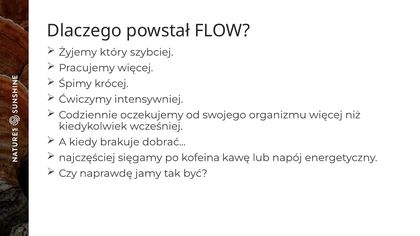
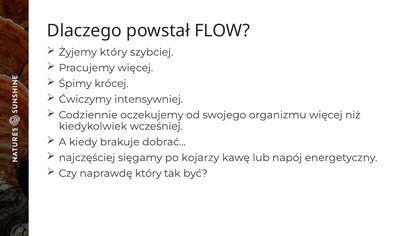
kofeina: kofeina -> kojarzy
naprawdę jamy: jamy -> który
